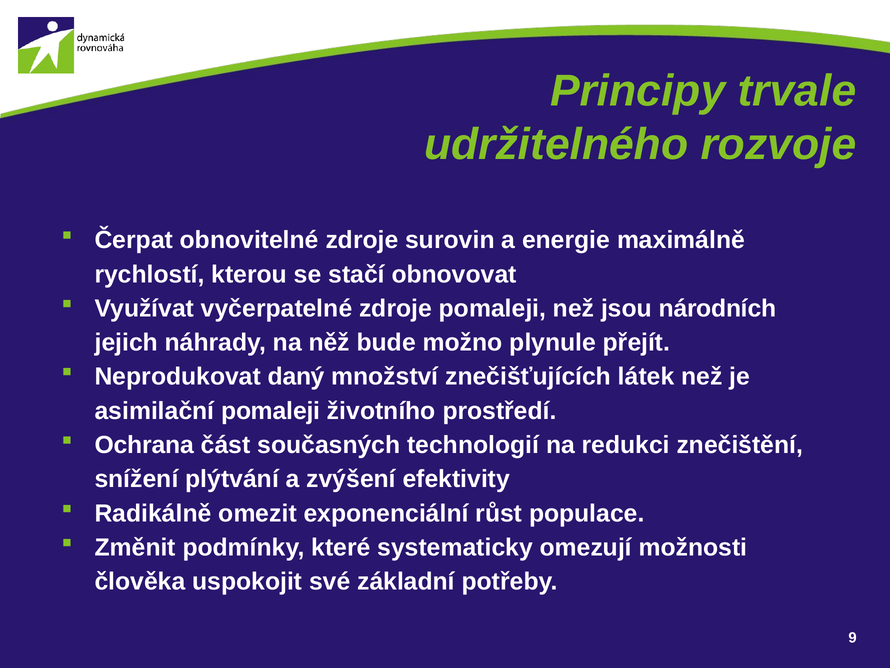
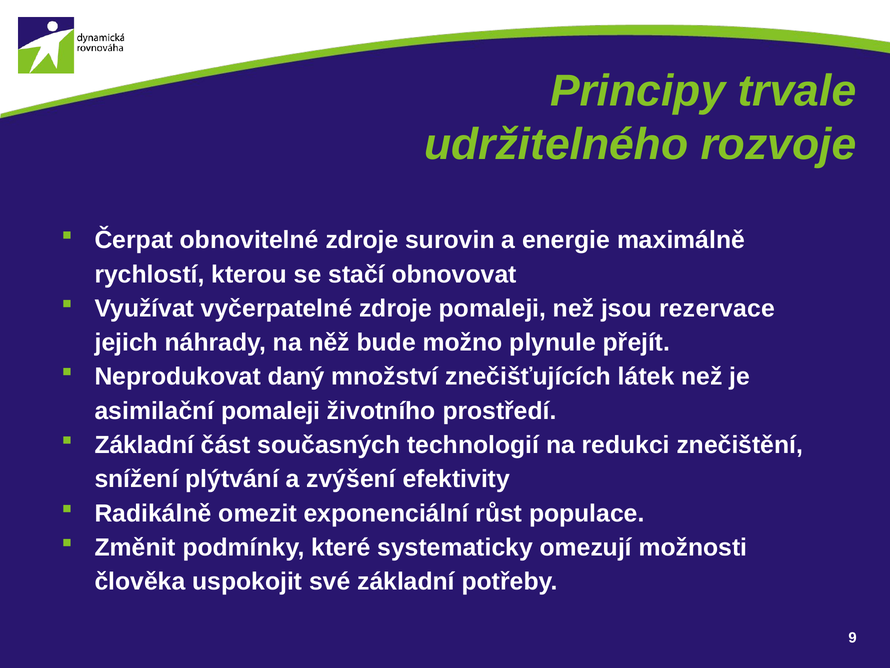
národních: národních -> rezervace
Ochrana at (144, 445): Ochrana -> Základní
